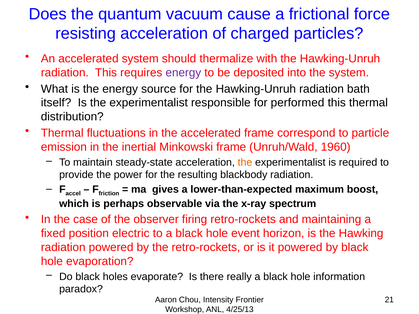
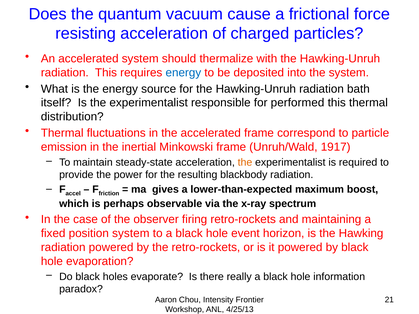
energy at (183, 73) colour: purple -> blue
1960: 1960 -> 1917
position electric: electric -> system
